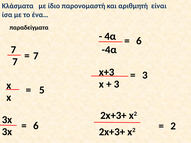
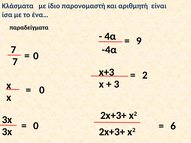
6 at (139, 41): 6 -> 9
7 at (36, 56): 7 -> 0
3 at (145, 75): 3 -> 2
5 at (42, 90): 5 -> 0
6 at (36, 126): 6 -> 0
2: 2 -> 6
